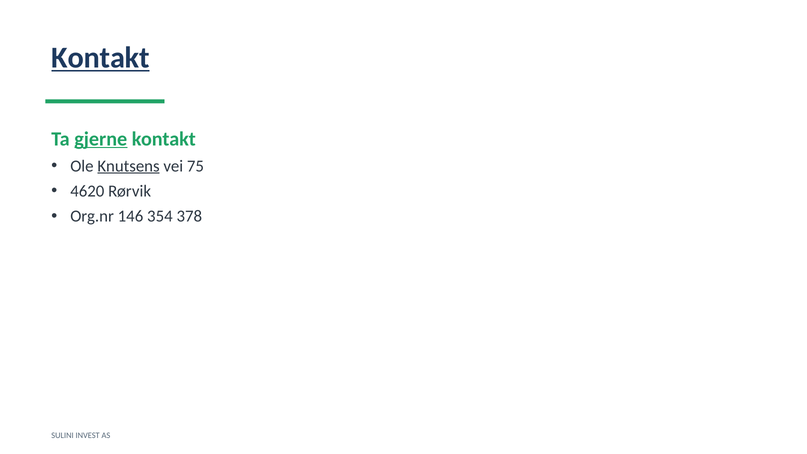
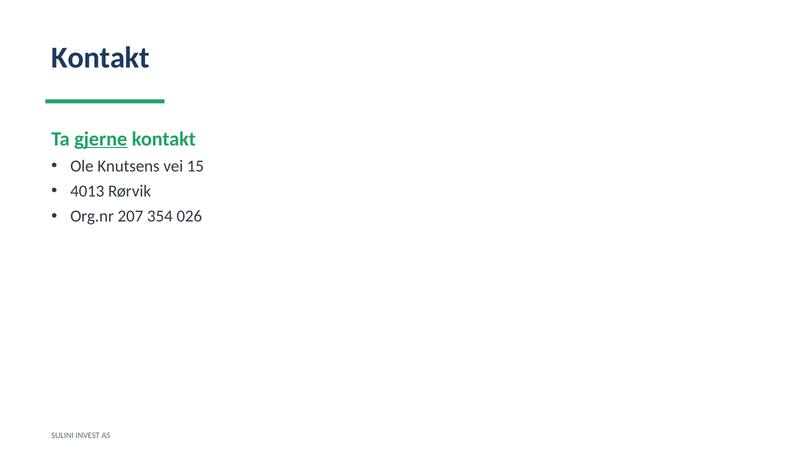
Kontakt at (101, 58) underline: present -> none
Knutsens underline: present -> none
75: 75 -> 15
4620: 4620 -> 4013
146: 146 -> 207
378: 378 -> 026
